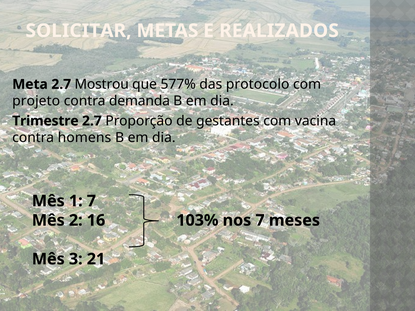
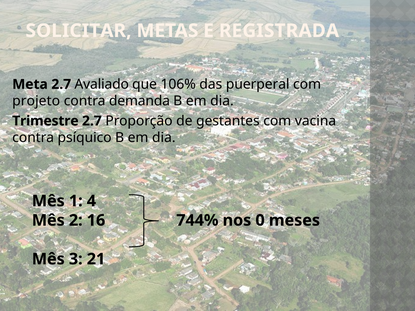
REALIZADOS: REALIZADOS -> REGISTRADA
Mostrou: Mostrou -> Avaliado
577%: 577% -> 106%
protocolo: protocolo -> puerperal
homens: homens -> psíquico
1 7: 7 -> 4
103%: 103% -> 744%
nos 7: 7 -> 0
